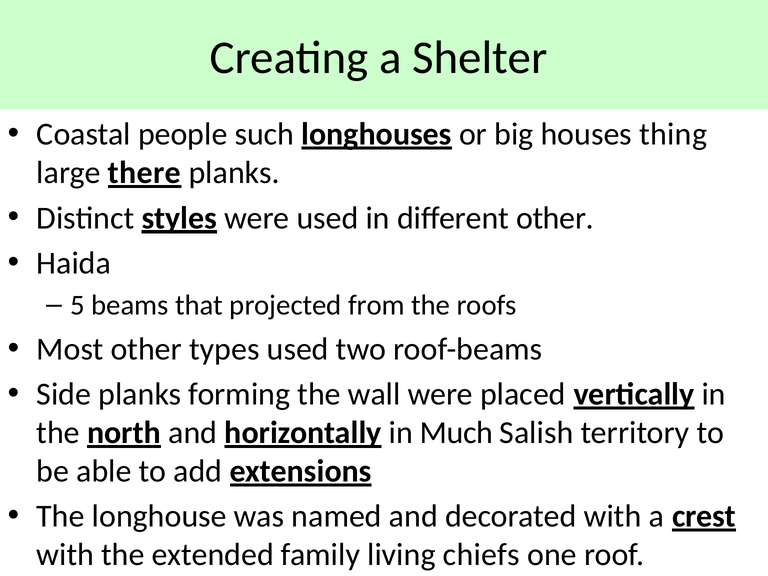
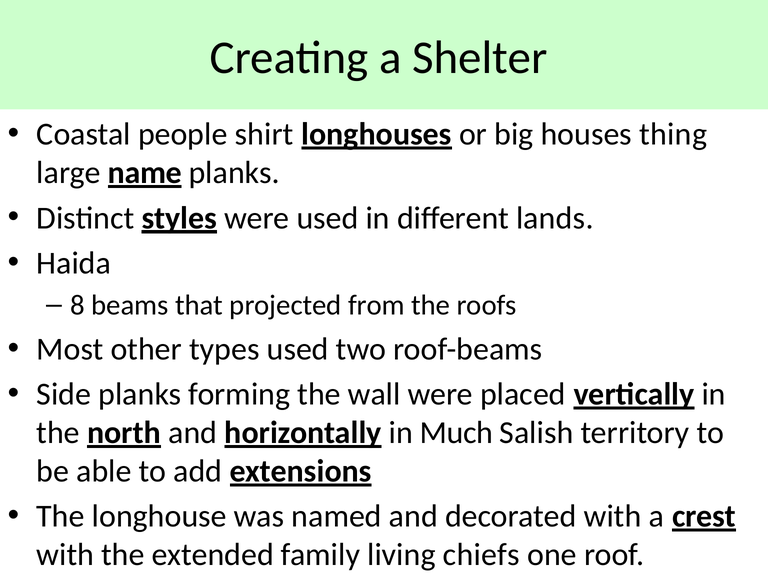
such: such -> shirt
there: there -> name
different other: other -> lands
5: 5 -> 8
